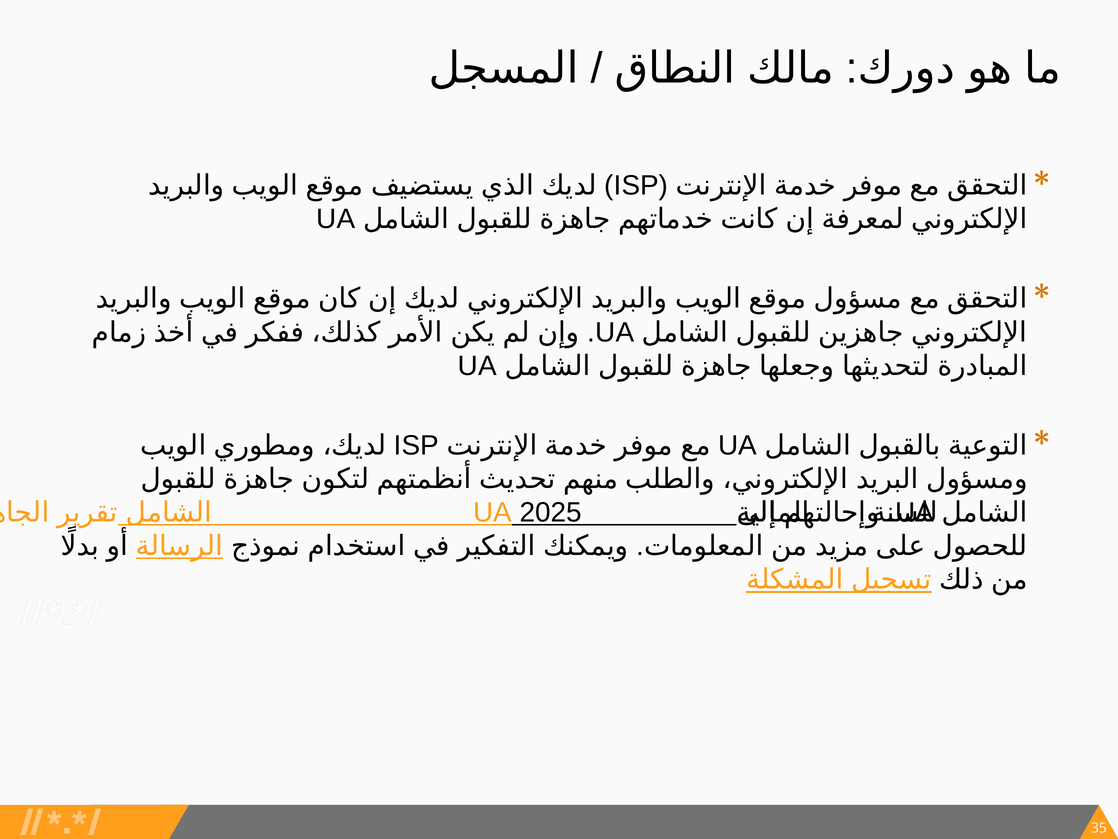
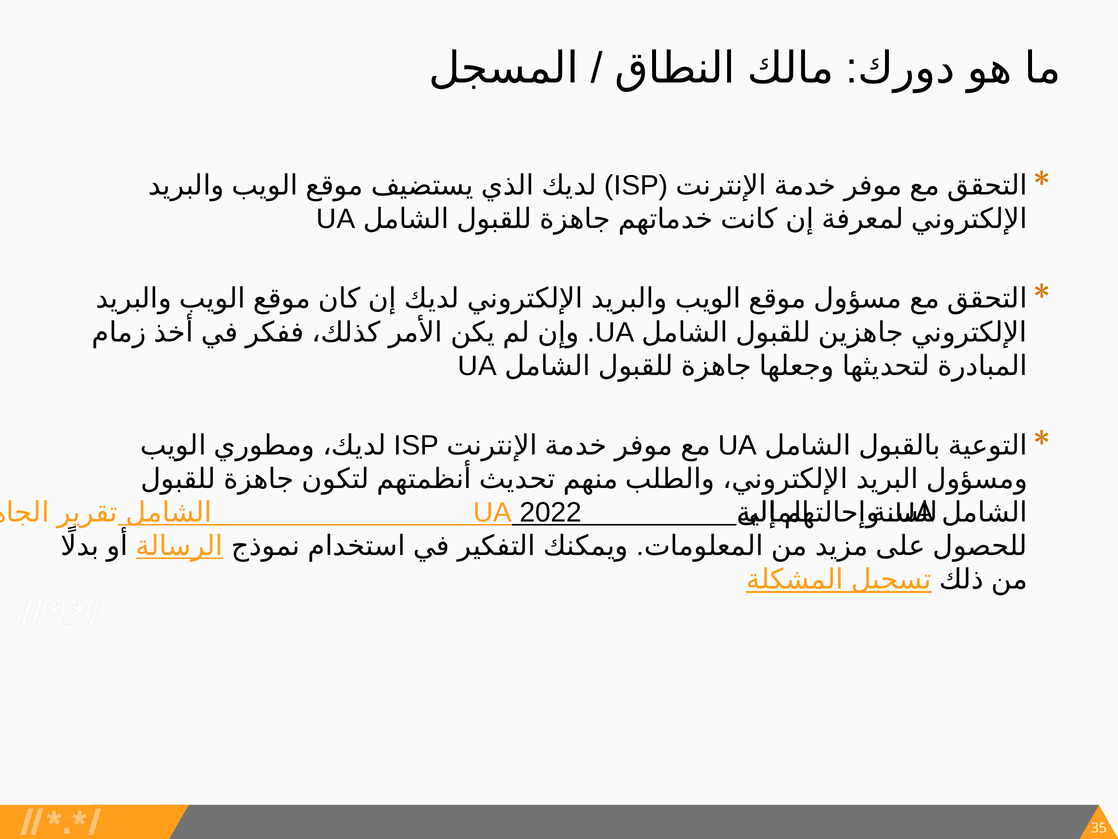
2025: 2025 -> 2022
